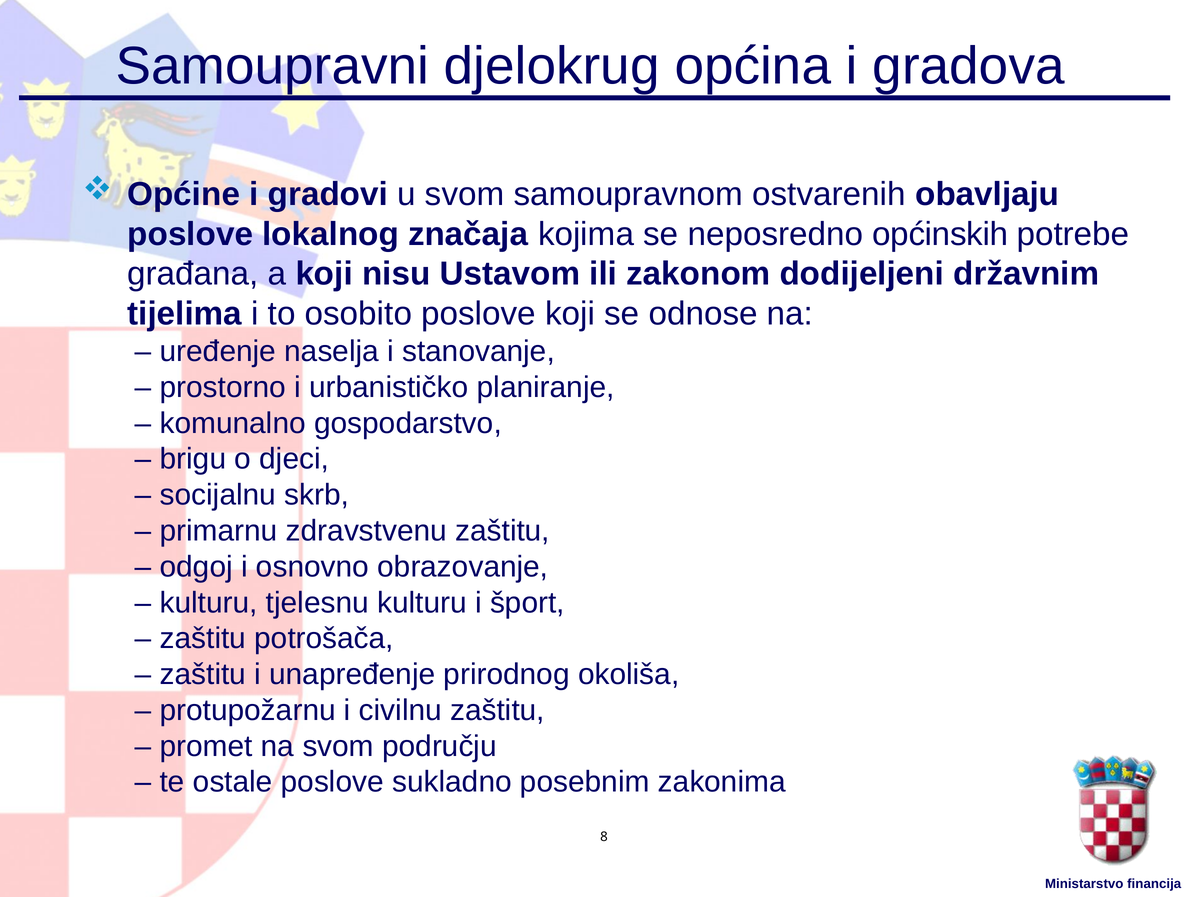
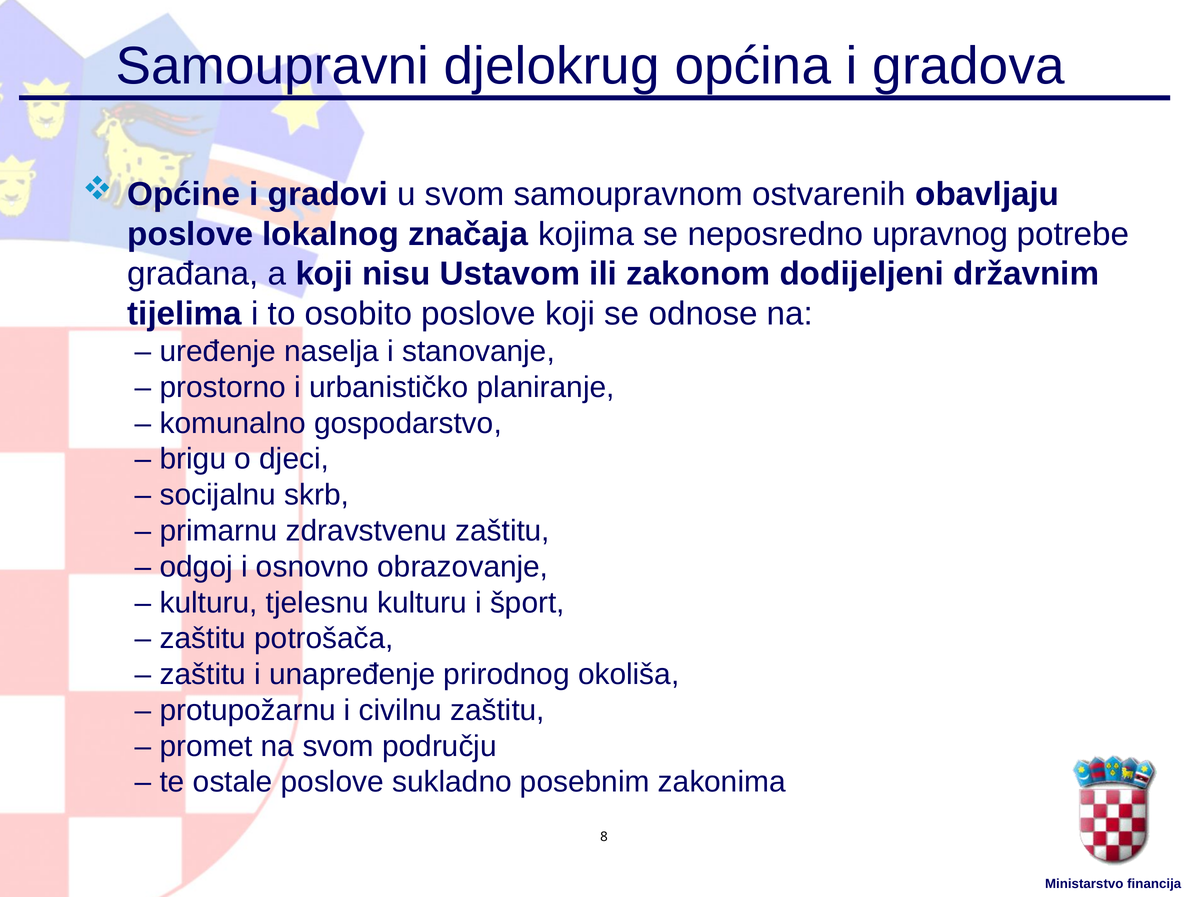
općinskih: općinskih -> upravnog
